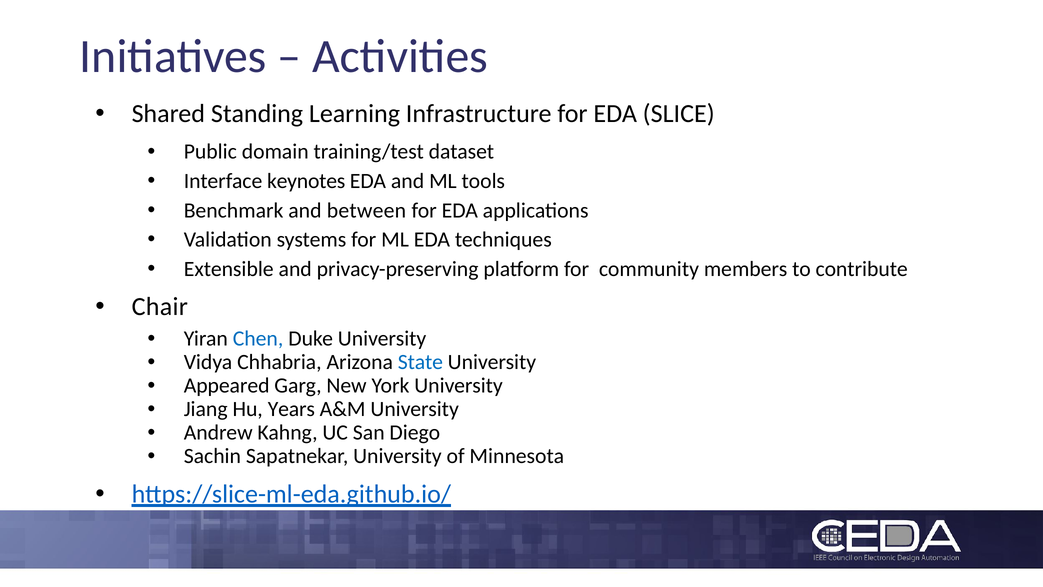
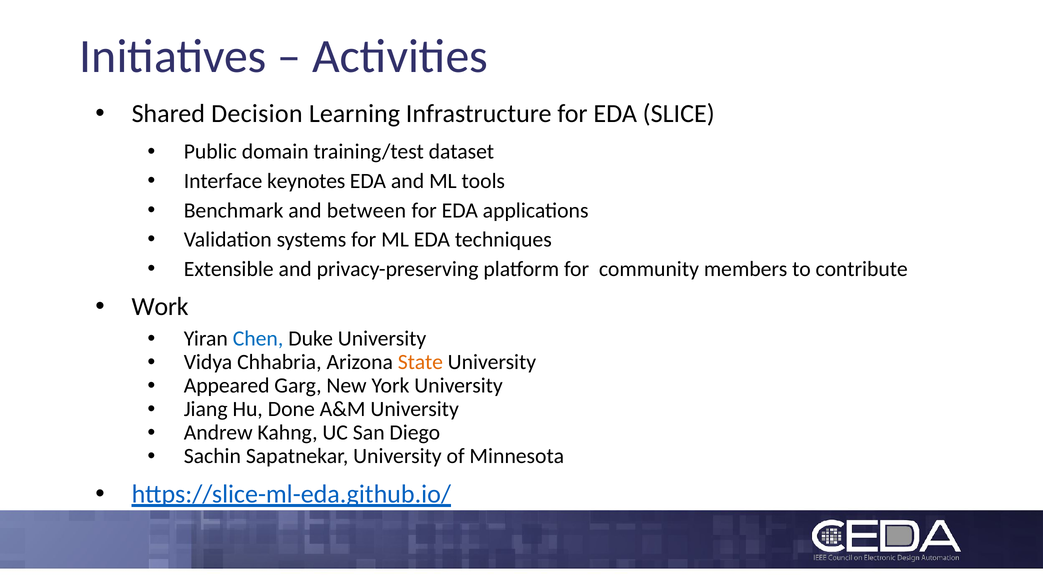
Standing: Standing -> Decision
Chair: Chair -> Work
State colour: blue -> orange
Years: Years -> Done
